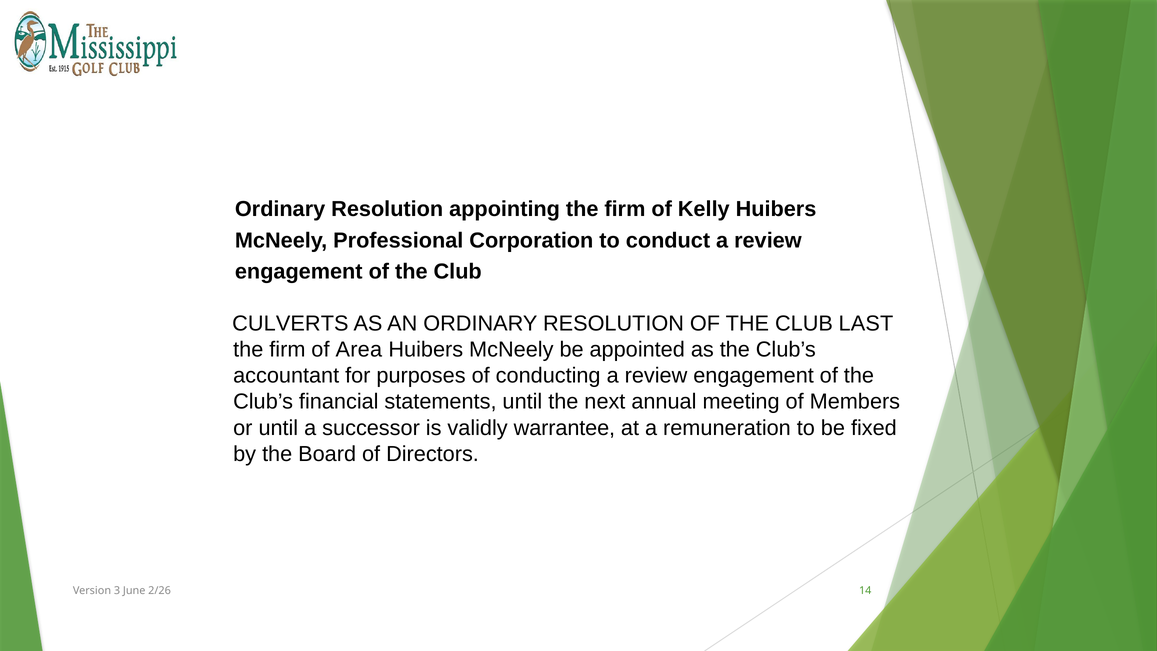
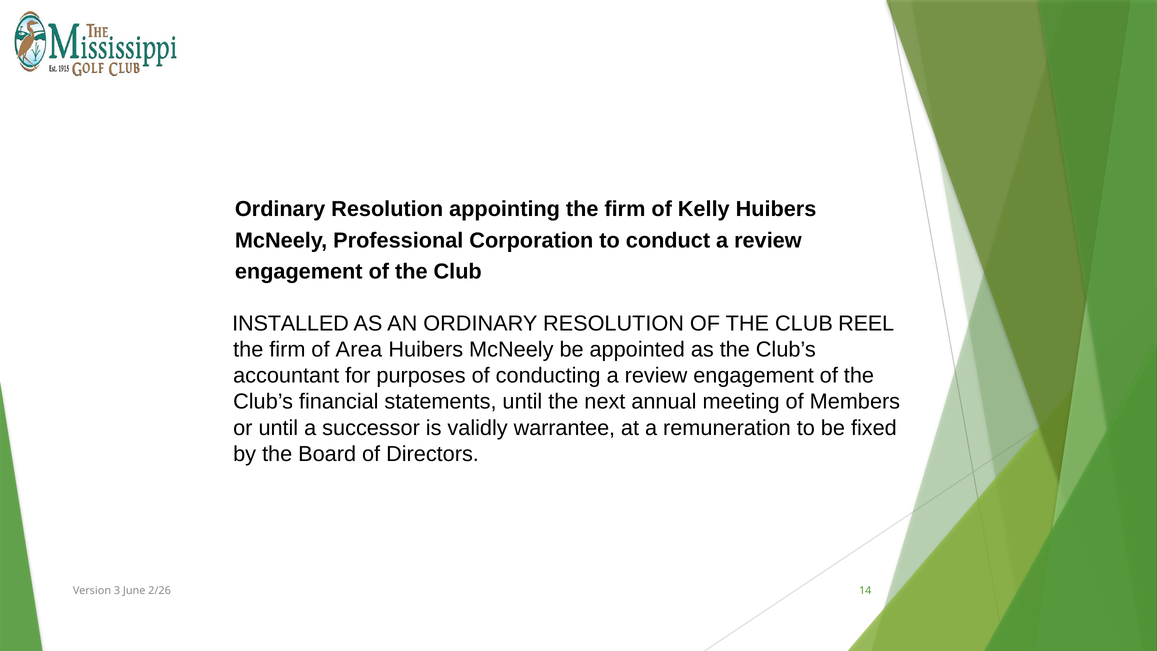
CULVERTS: CULVERTS -> INSTALLED
LAST: LAST -> REEL
